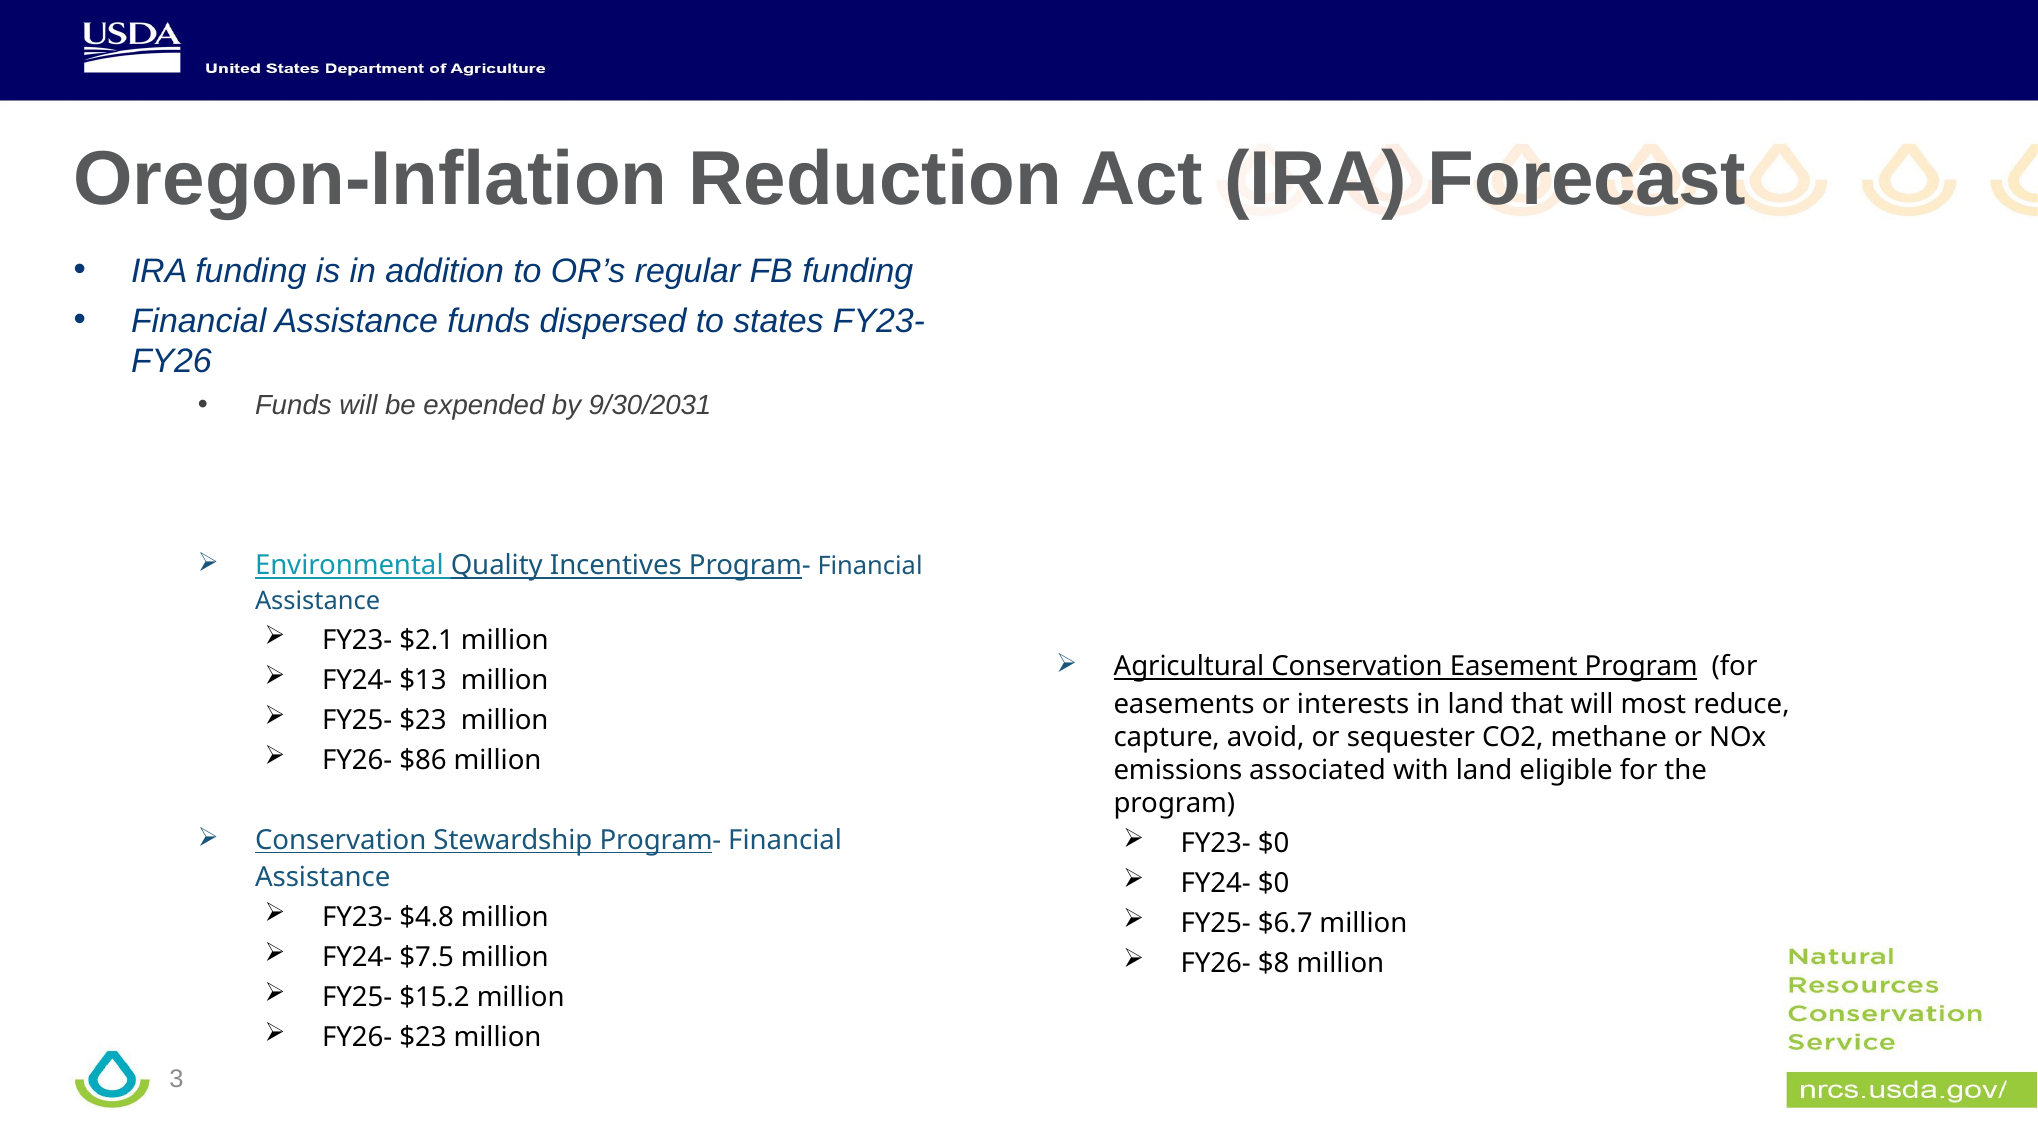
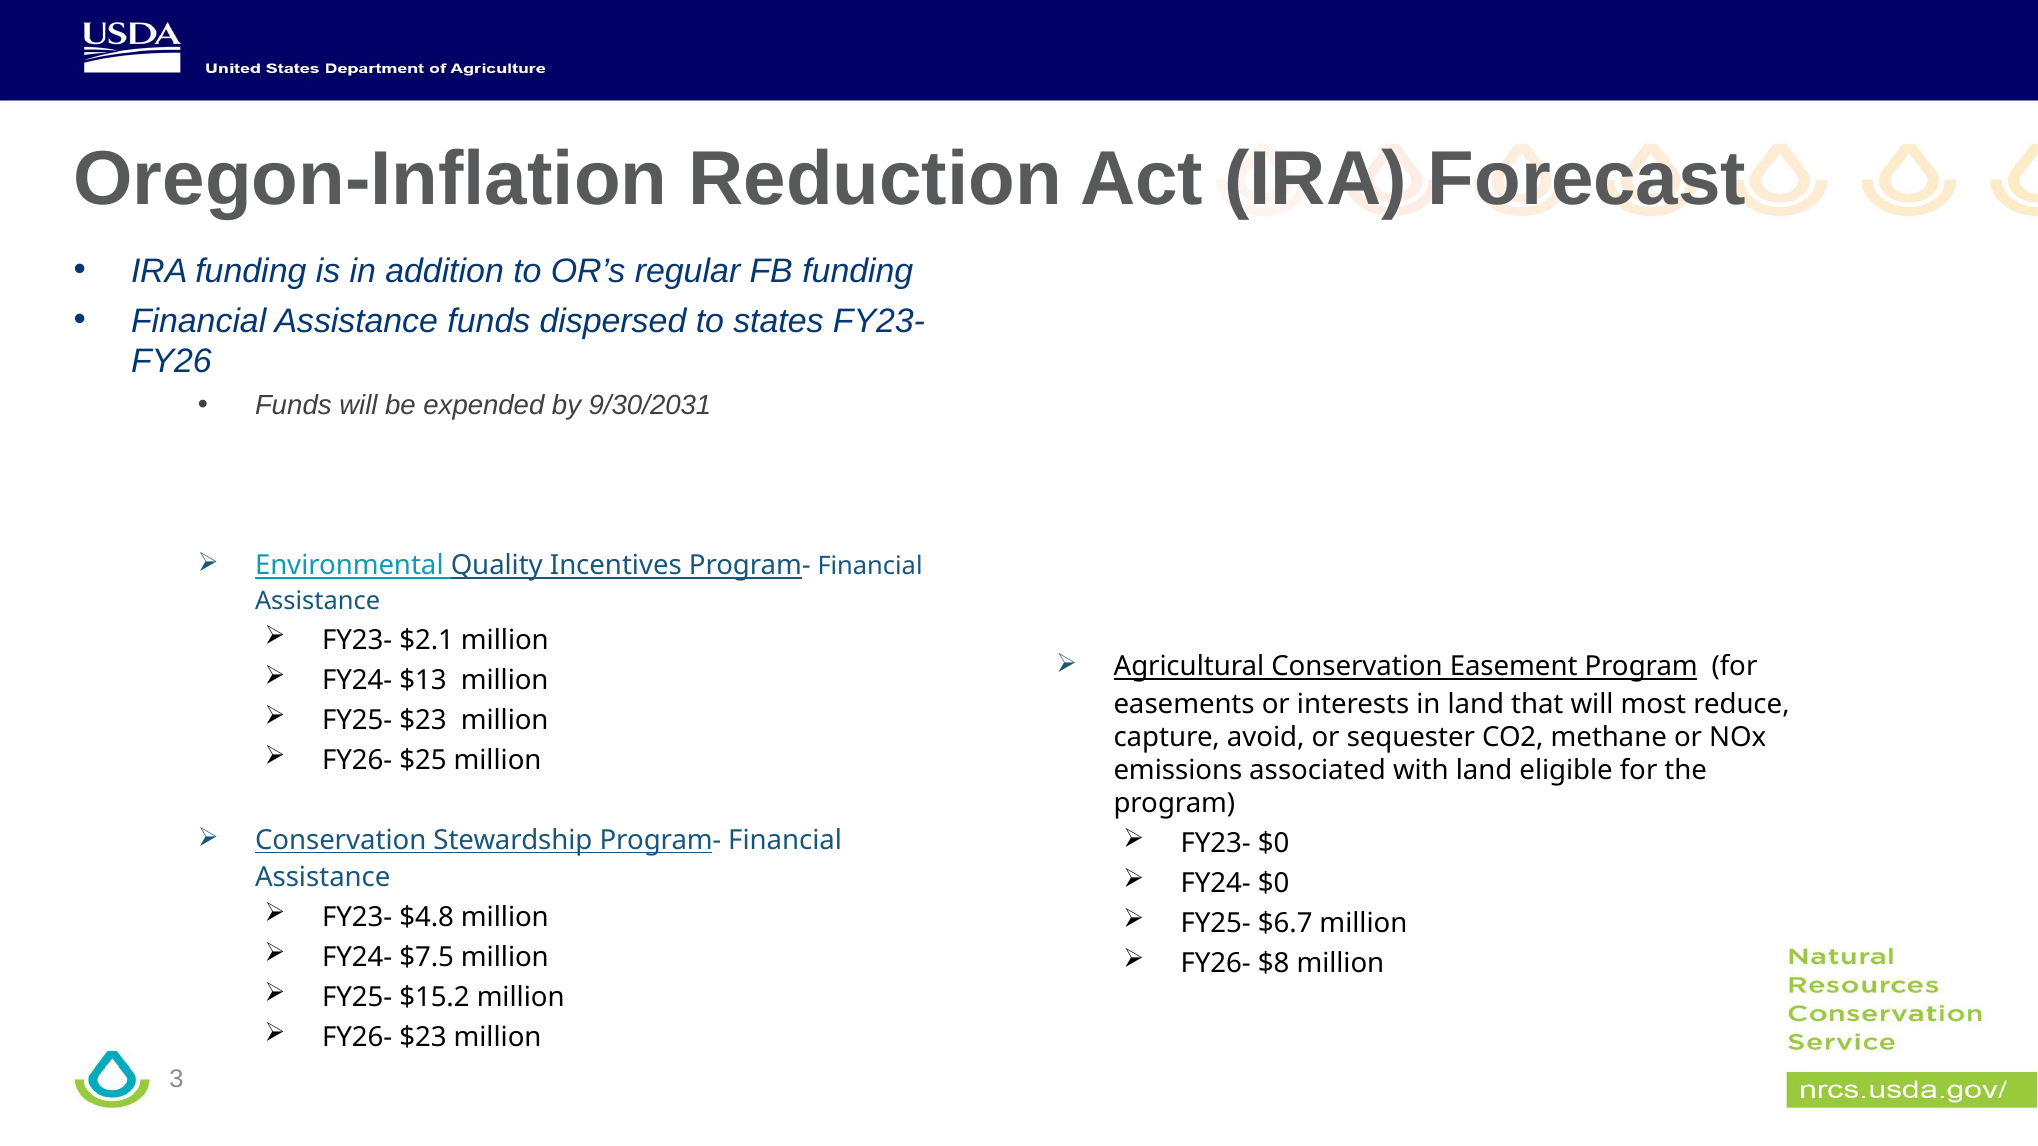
$86: $86 -> $25
